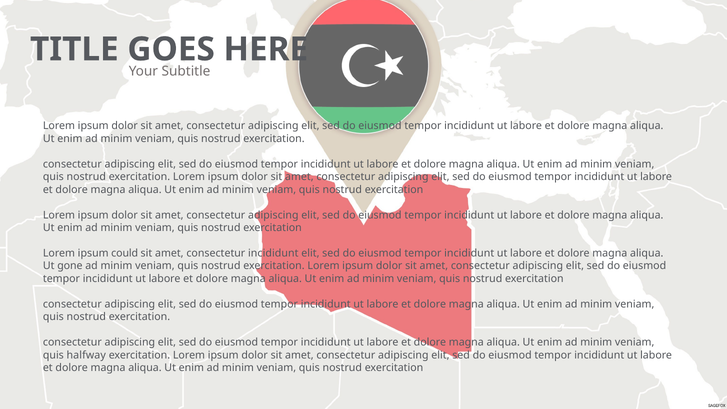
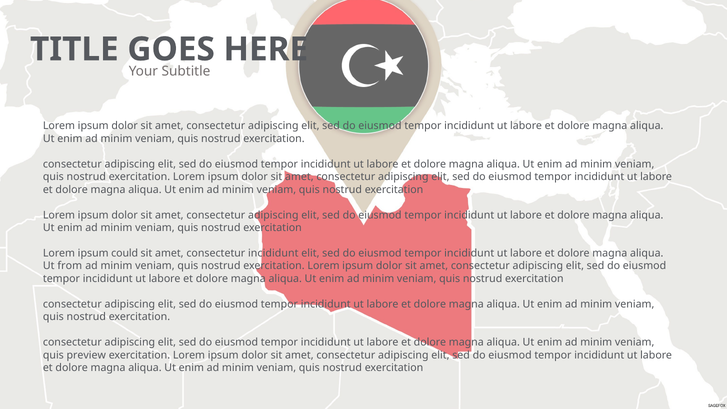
gone: gone -> from
halfway: halfway -> preview
